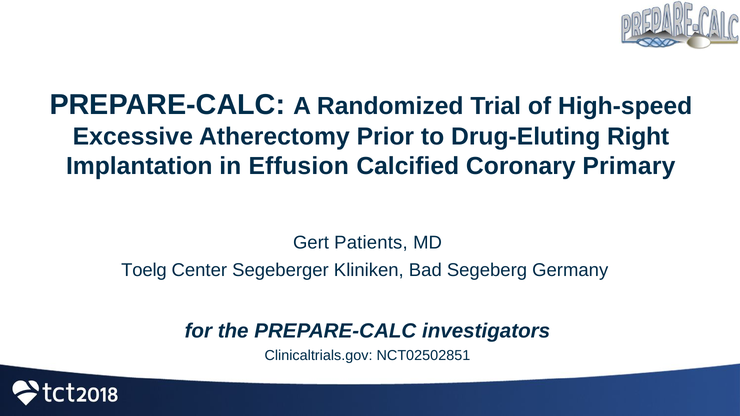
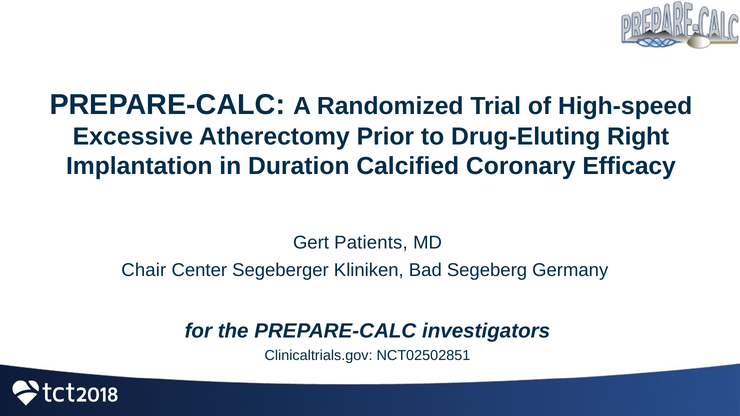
Effusion: Effusion -> Duration
Primary: Primary -> Efficacy
Toelg: Toelg -> Chair
